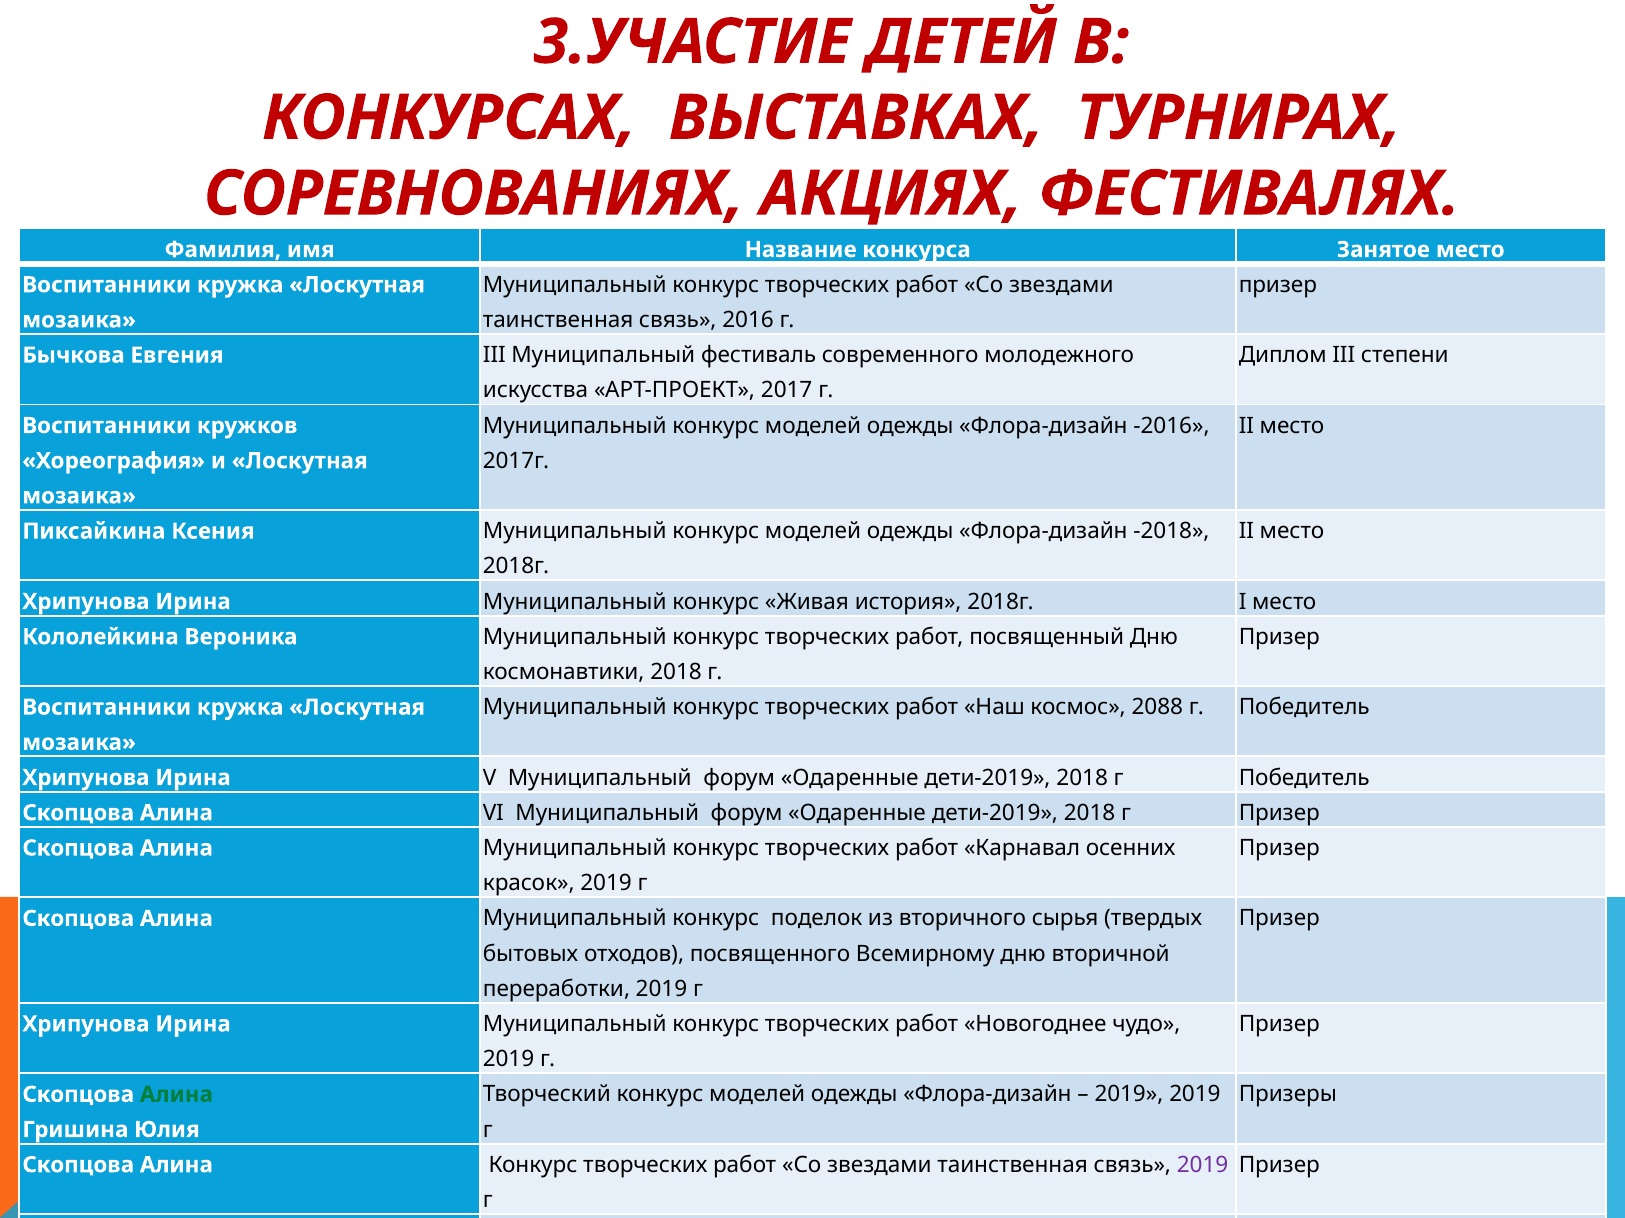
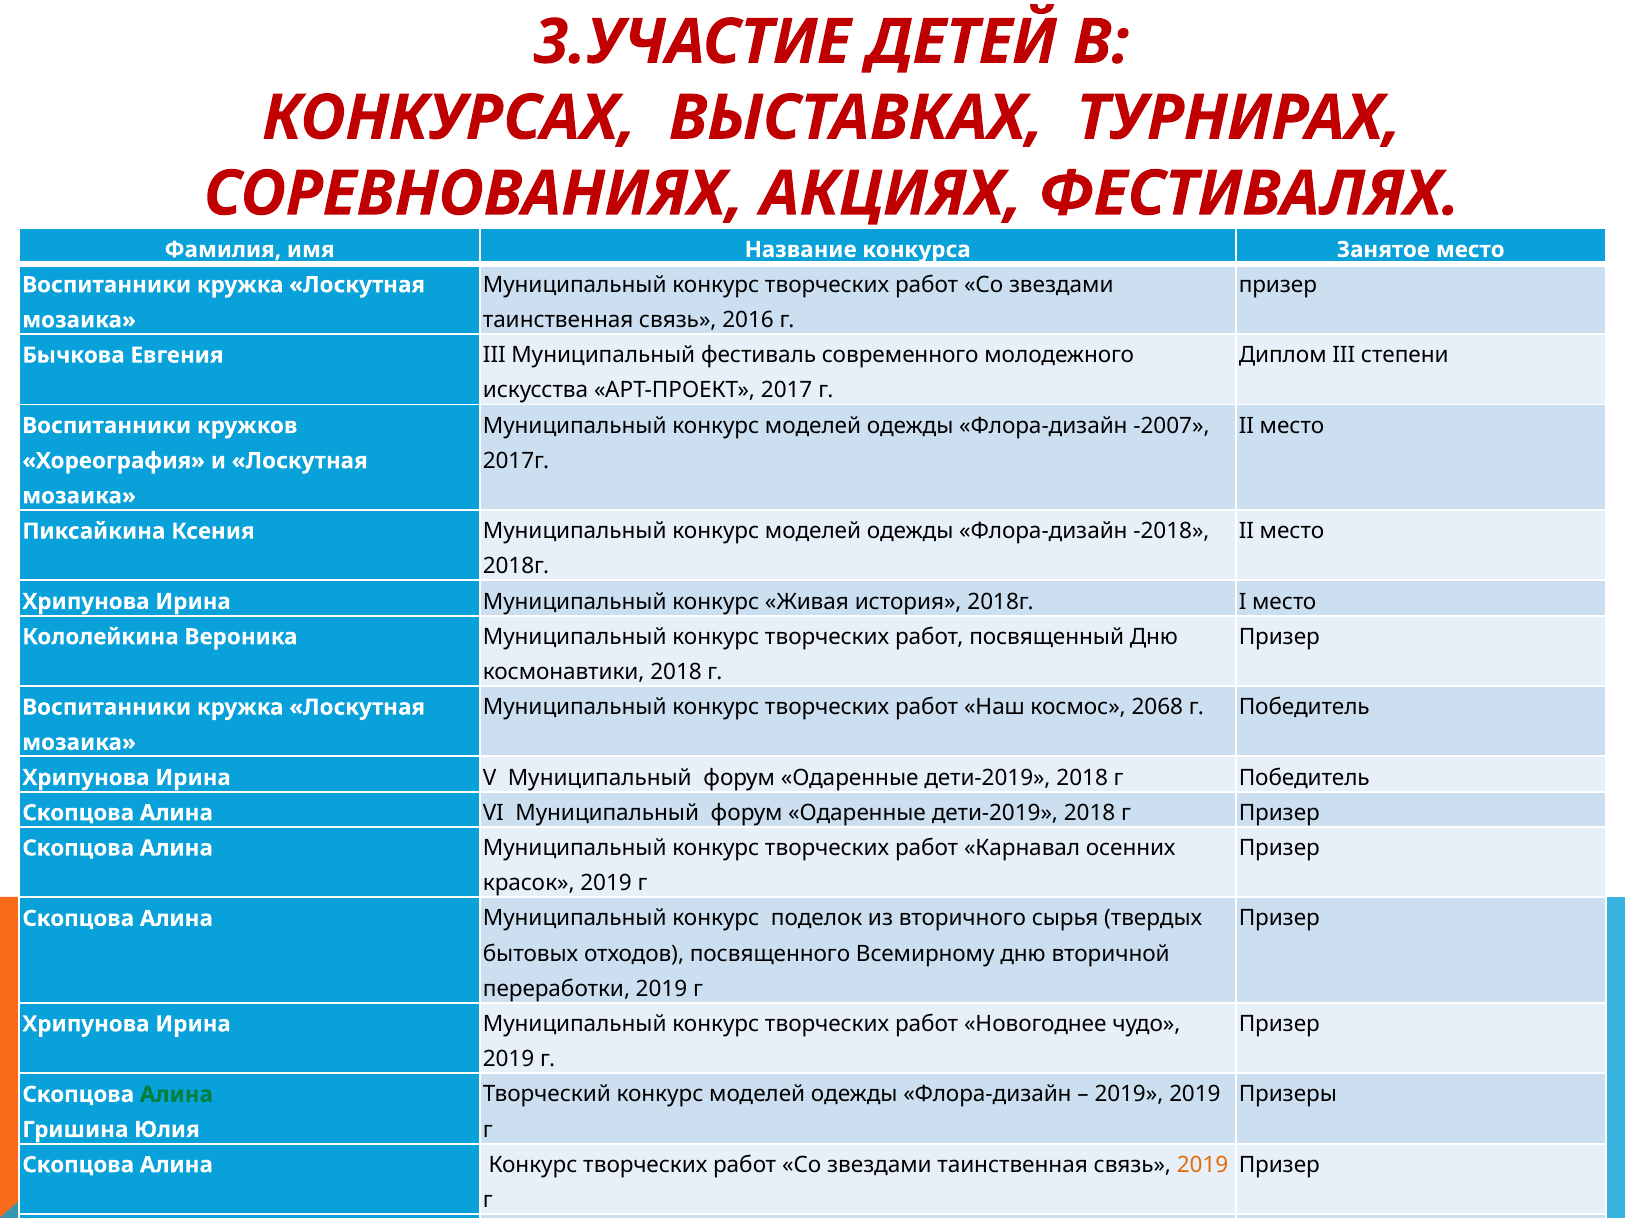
-2016: -2016 -> -2007
2088: 2088 -> 2068
2019 at (1203, 1166) colour: purple -> orange
